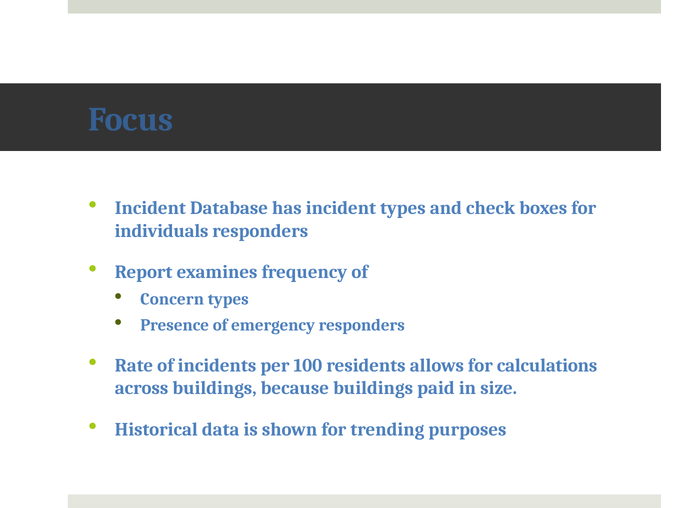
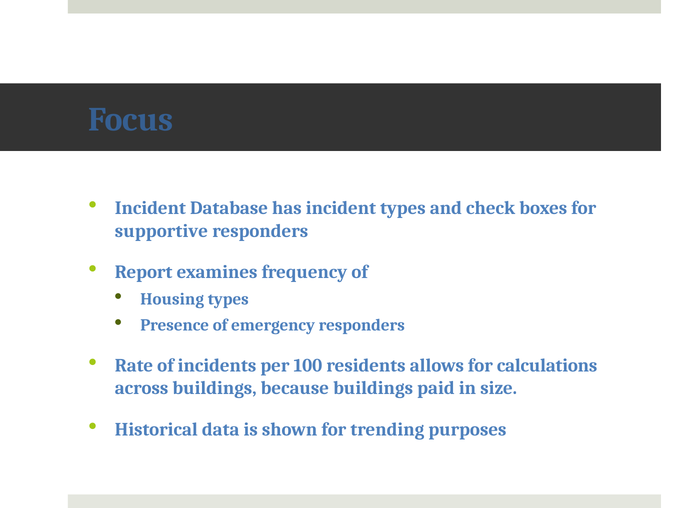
individuals: individuals -> supportive
Concern: Concern -> Housing
